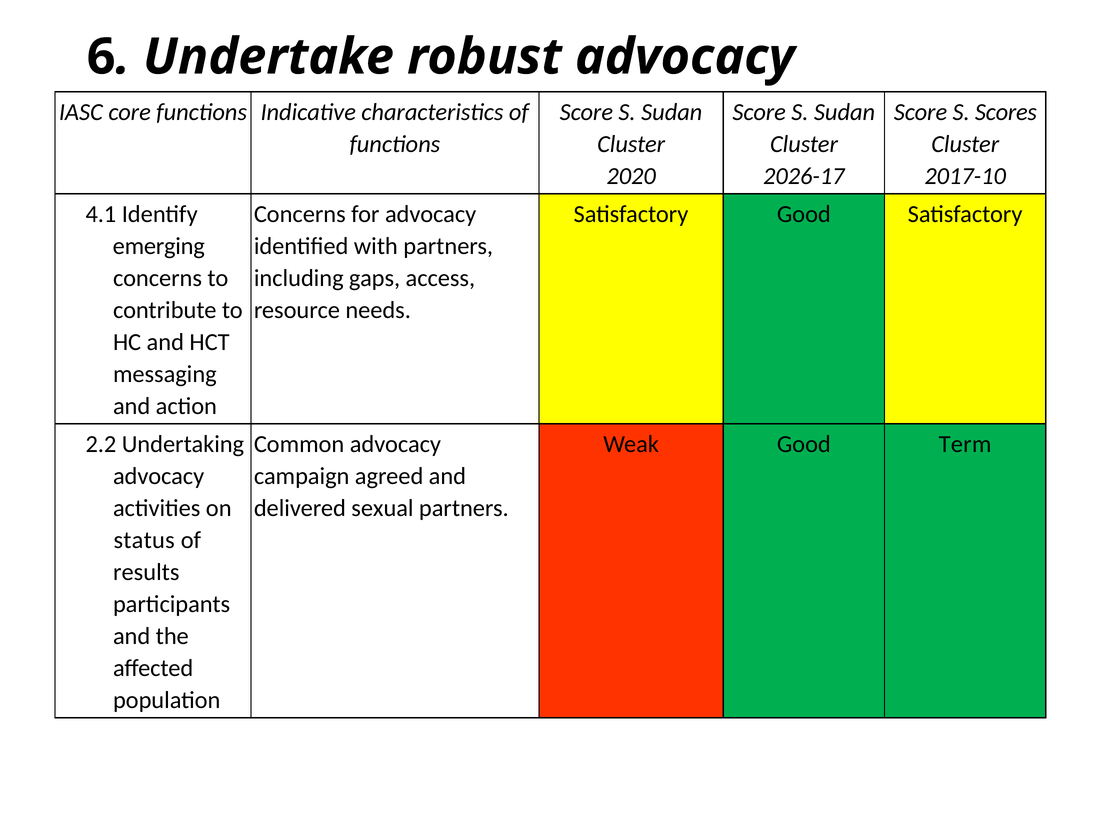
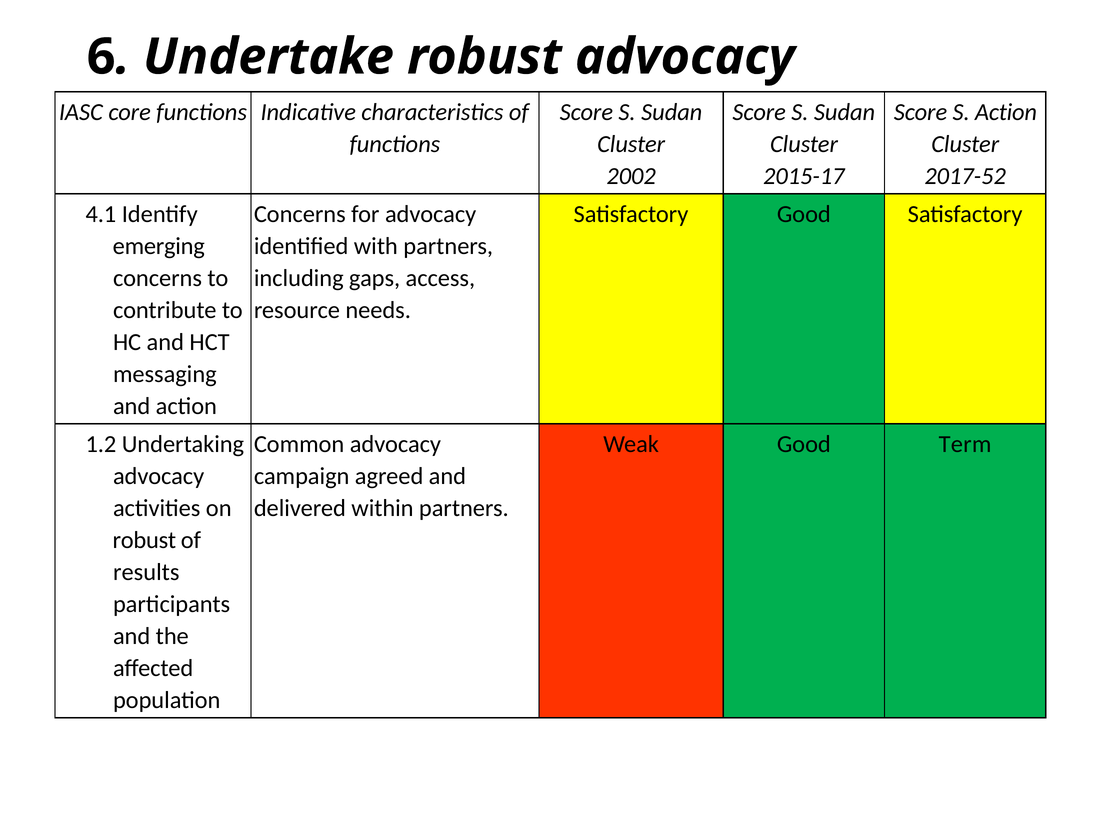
S Scores: Scores -> Action
2020: 2020 -> 2002
2026-17: 2026-17 -> 2015-17
2017-10: 2017-10 -> 2017-52
2.2: 2.2 -> 1.2
sexual: sexual -> within
status at (144, 540): status -> robust
